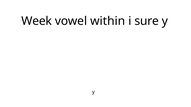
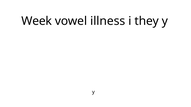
within: within -> illness
sure: sure -> they
